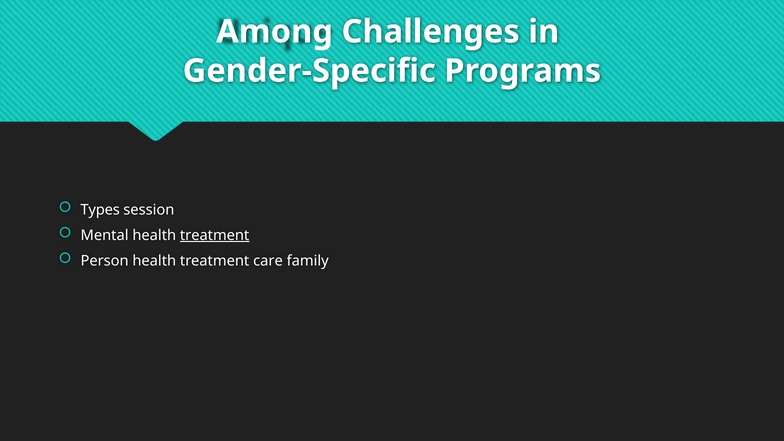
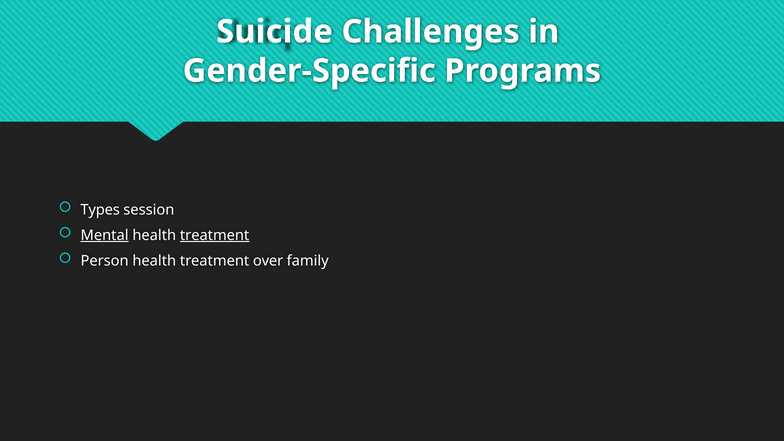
Among: Among -> Suicide
Mental underline: none -> present
care: care -> over
